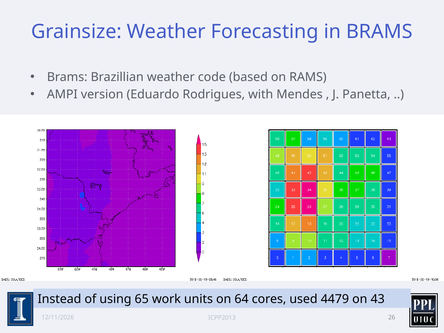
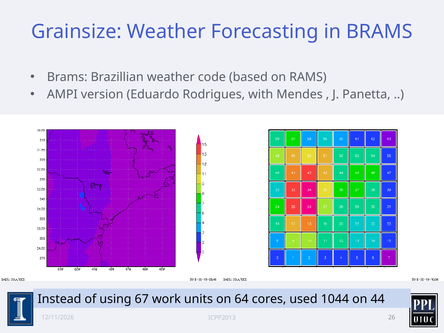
65: 65 -> 67
4479: 4479 -> 1044
43: 43 -> 44
